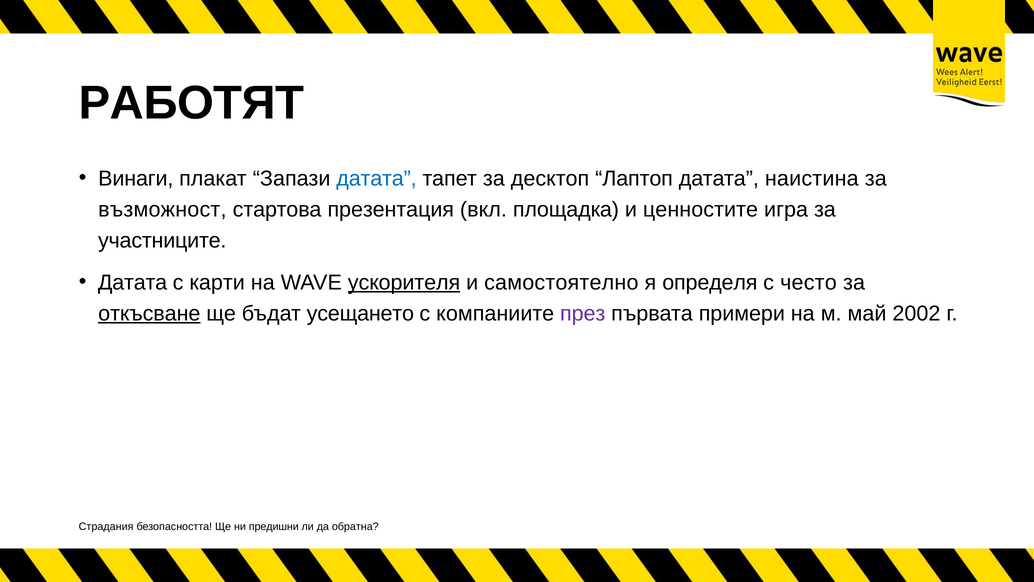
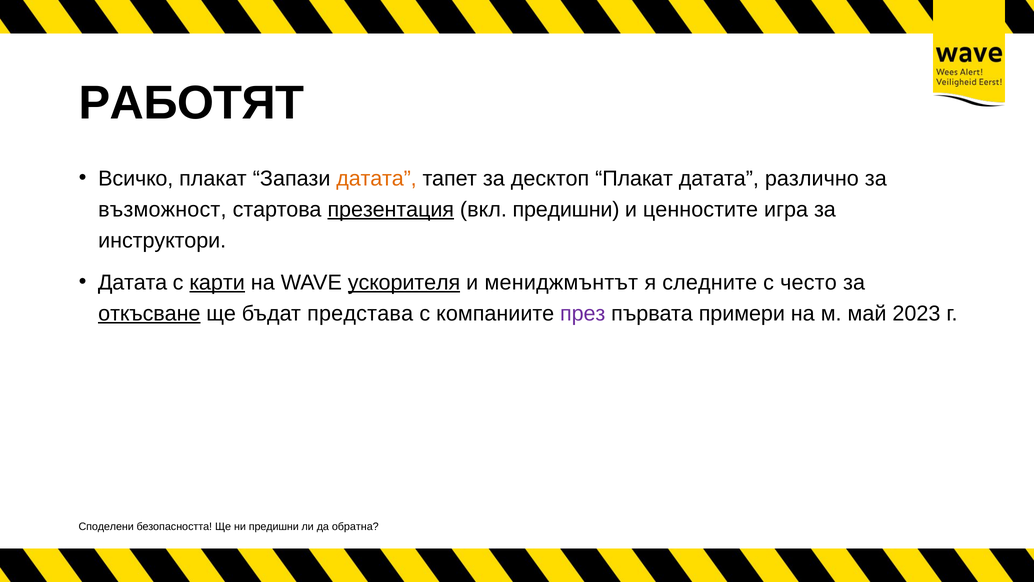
Винаги: Винаги -> Всичко
датата at (376, 178) colour: blue -> orange
десктоп Лаптоп: Лаптоп -> Плакат
наистина: наистина -> различно
презентация underline: none -> present
вкл площадка: площадка -> предишни
участниците: участниците -> инструктори
карти underline: none -> present
самостоятелно: самостоятелно -> мениджмънтът
определя: определя -> следните
усещането: усещането -> представа
2002: 2002 -> 2023
Страдания: Страдания -> Споделени
